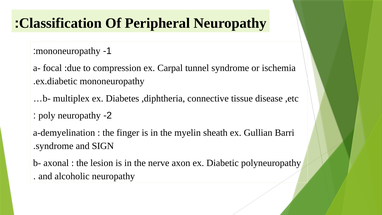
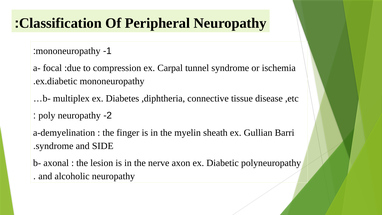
SIGN: SIGN -> SIDE
